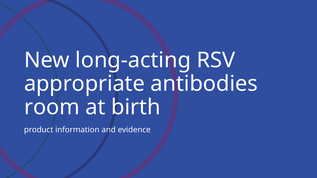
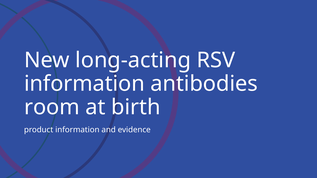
appropriate at (84, 84): appropriate -> information
